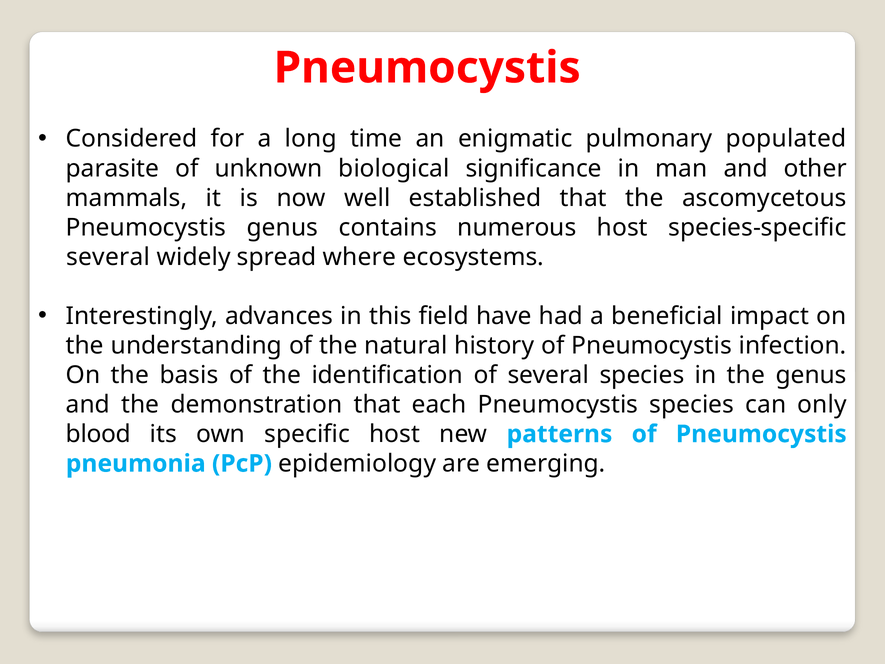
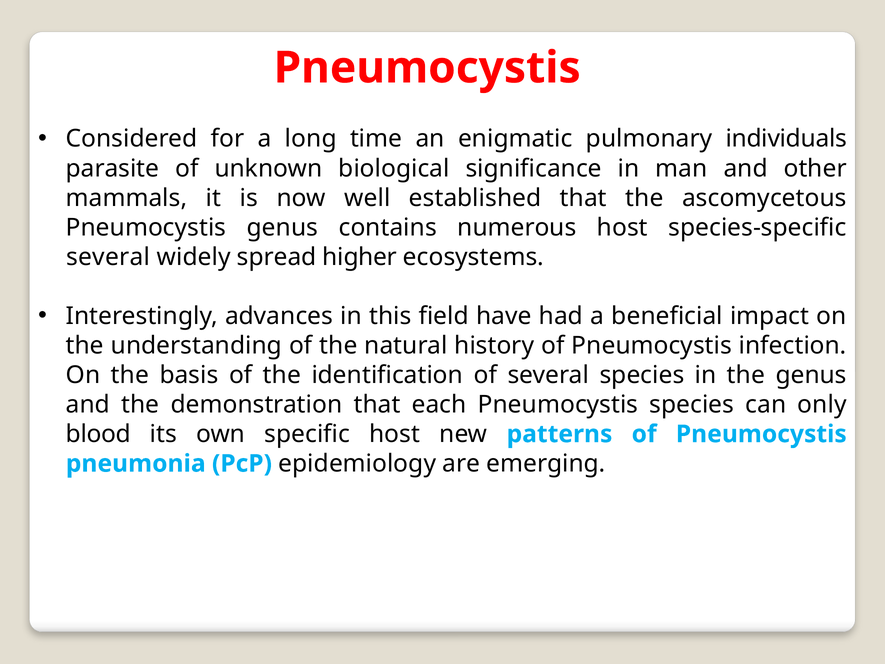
populated: populated -> individuals
where: where -> higher
